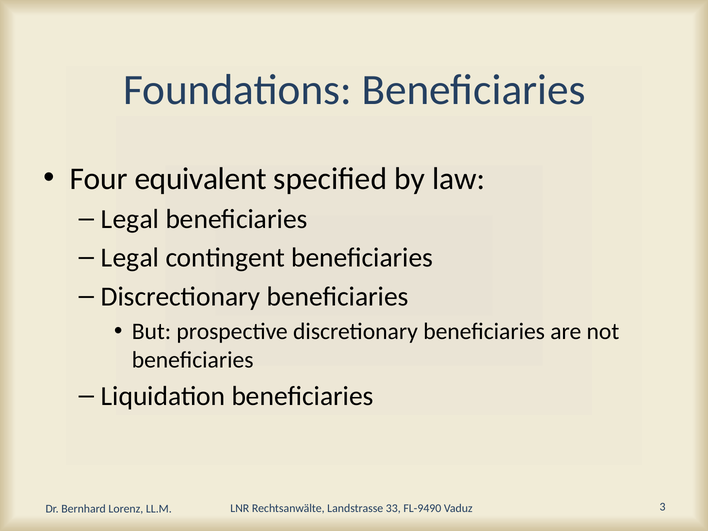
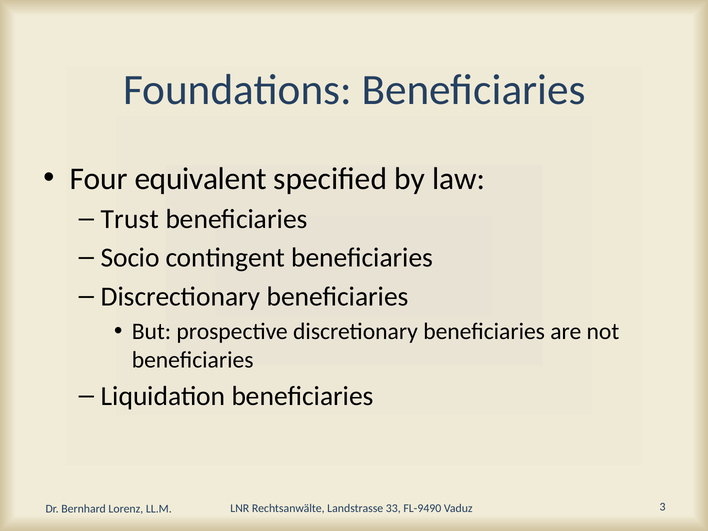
Legal at (130, 219): Legal -> Trust
Legal at (130, 258): Legal -> Socio
